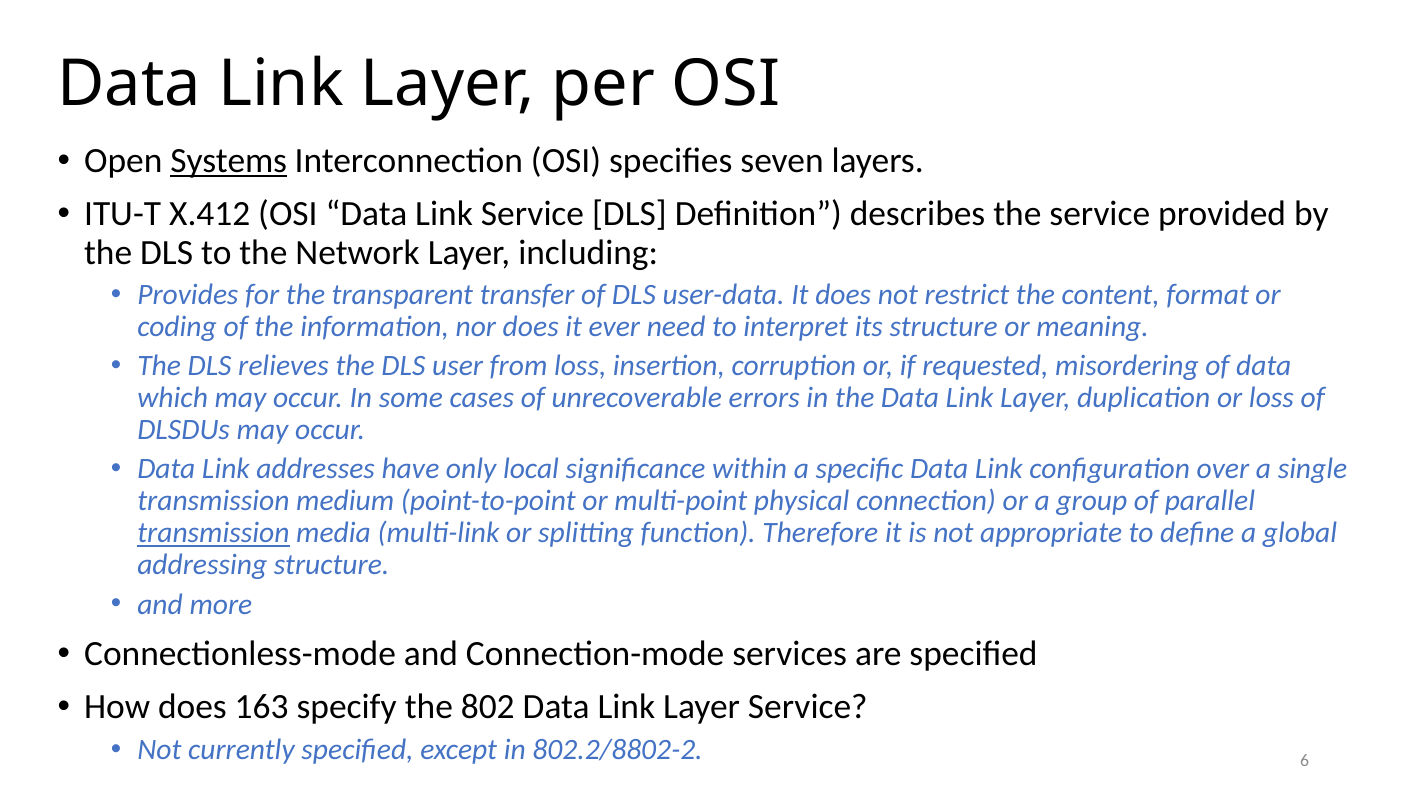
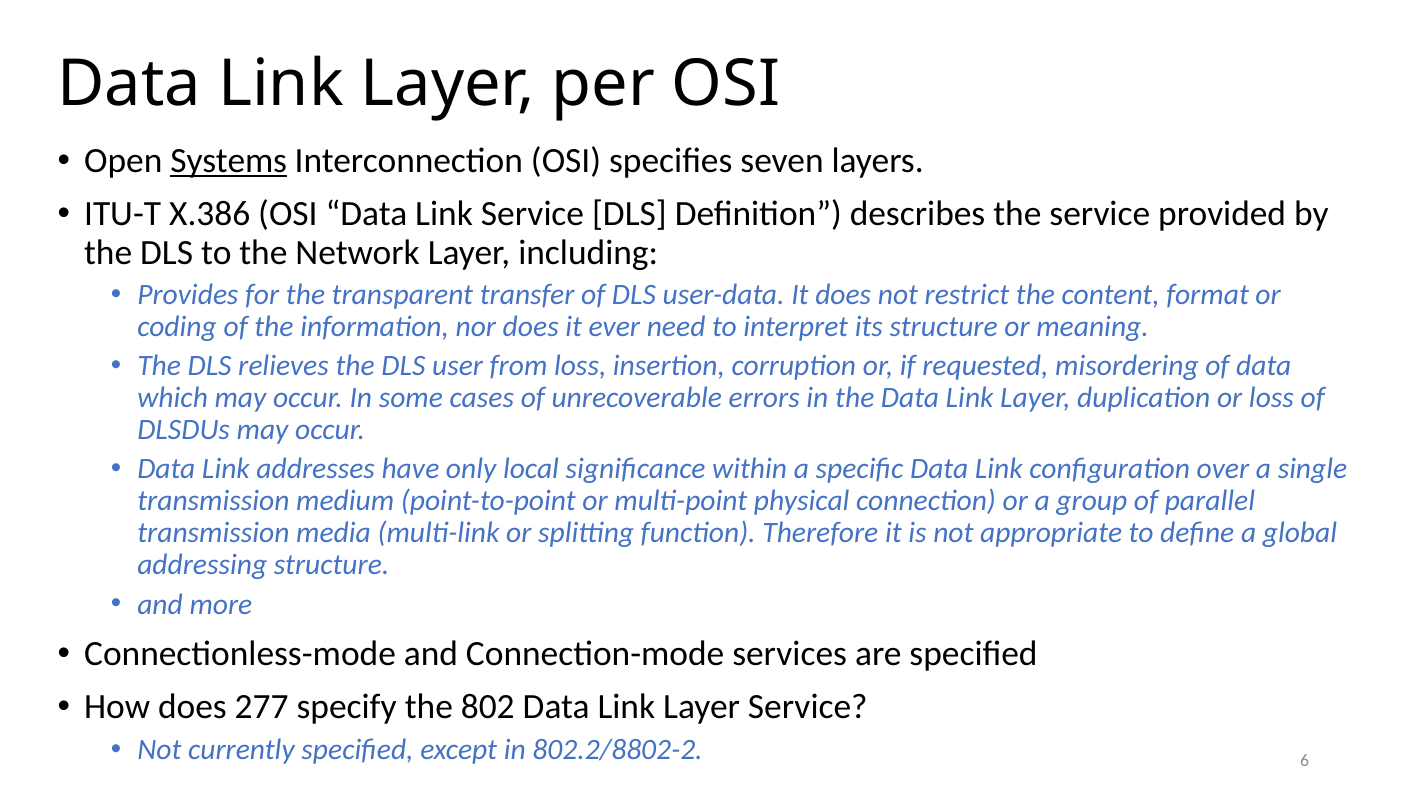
X.412: X.412 -> X.386
transmission at (213, 533) underline: present -> none
163: 163 -> 277
